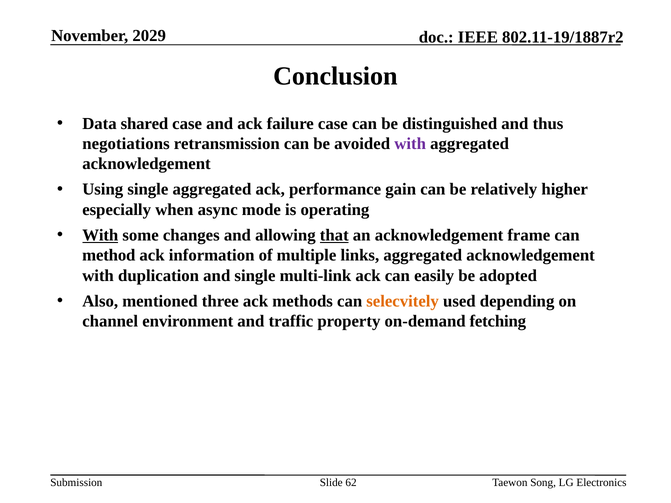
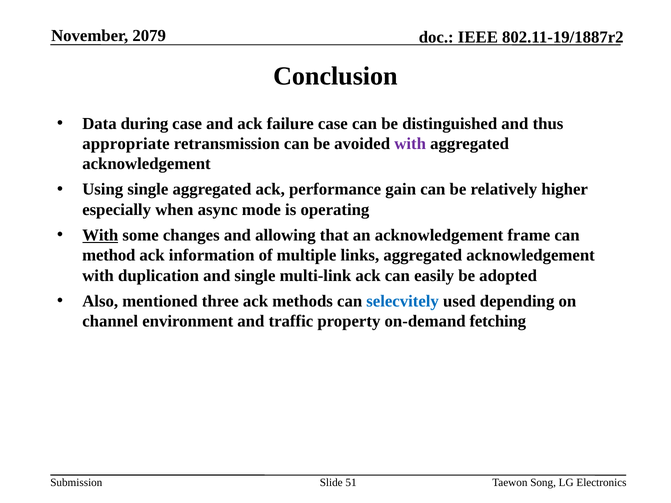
2029: 2029 -> 2079
shared: shared -> during
negotiations: negotiations -> appropriate
that underline: present -> none
selecvitely colour: orange -> blue
62: 62 -> 51
